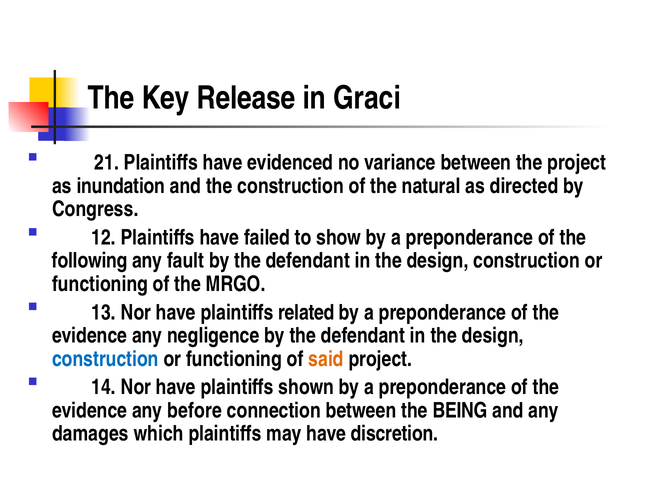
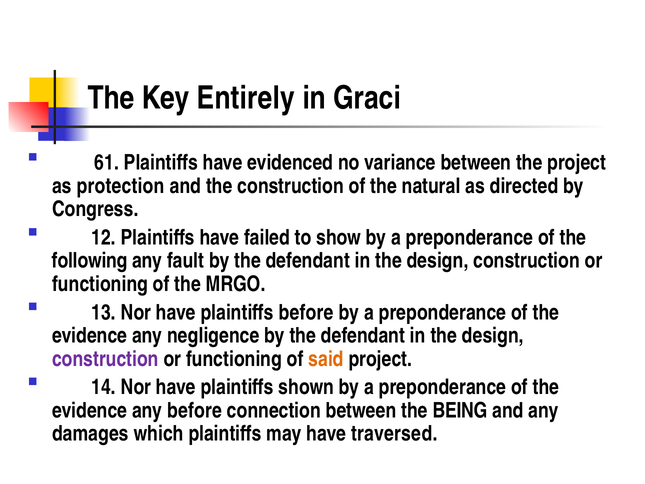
Release: Release -> Entirely
21: 21 -> 61
inundation: inundation -> protection
plaintiffs related: related -> before
construction at (105, 359) colour: blue -> purple
discretion: discretion -> traversed
